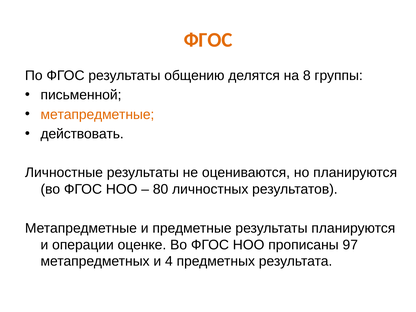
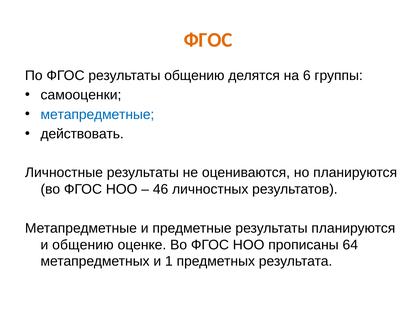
8: 8 -> 6
письменной: письменной -> самооценки
метапредметные at (97, 114) colour: orange -> blue
80: 80 -> 46
и операции: операции -> общению
97: 97 -> 64
4: 4 -> 1
